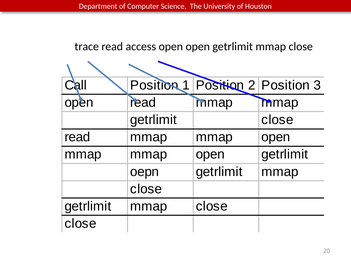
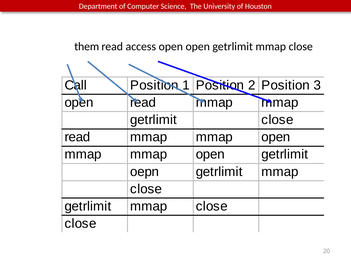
trace: trace -> them
